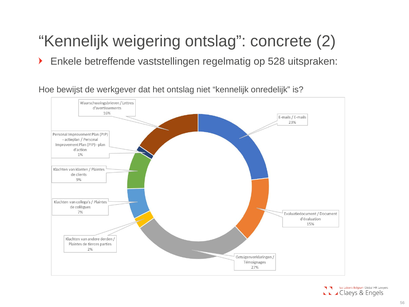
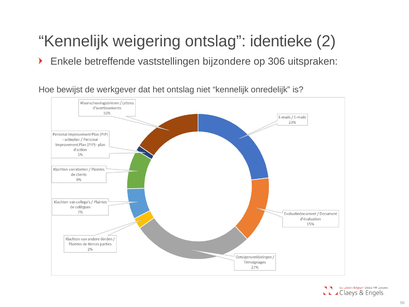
concrete: concrete -> identieke
regelmatig: regelmatig -> bijzondere
528: 528 -> 306
